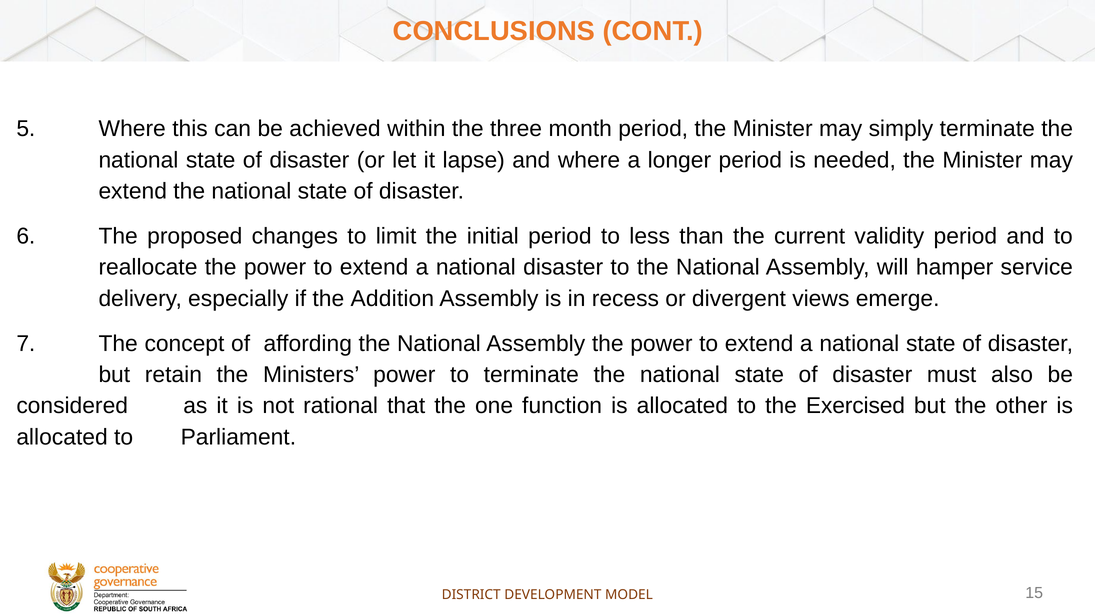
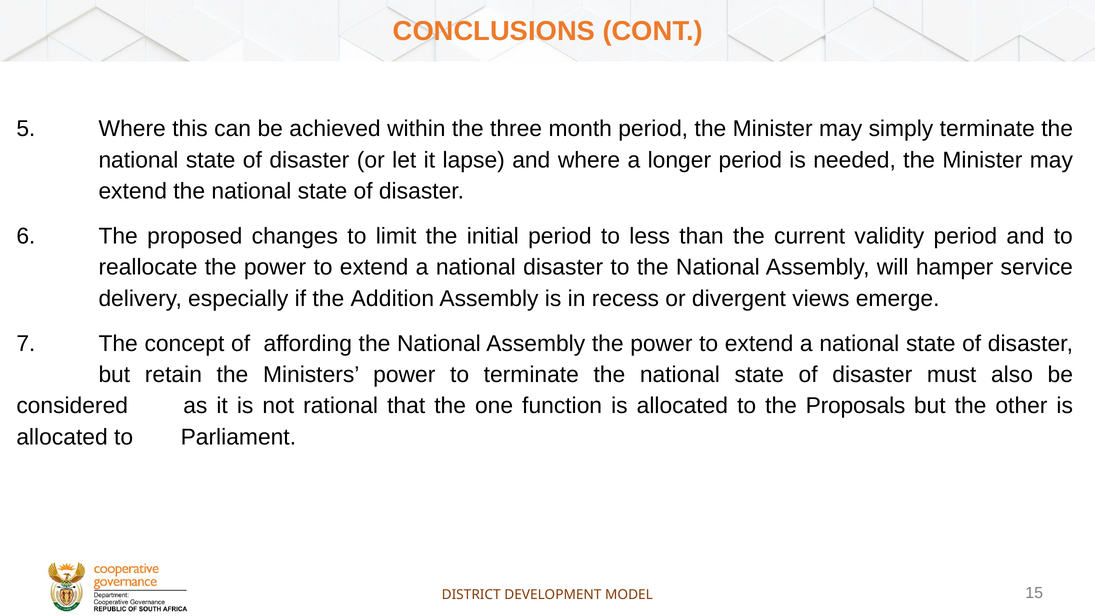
Exercised: Exercised -> Proposals
